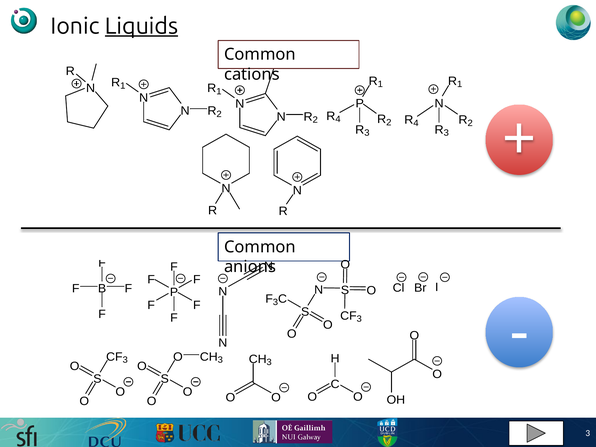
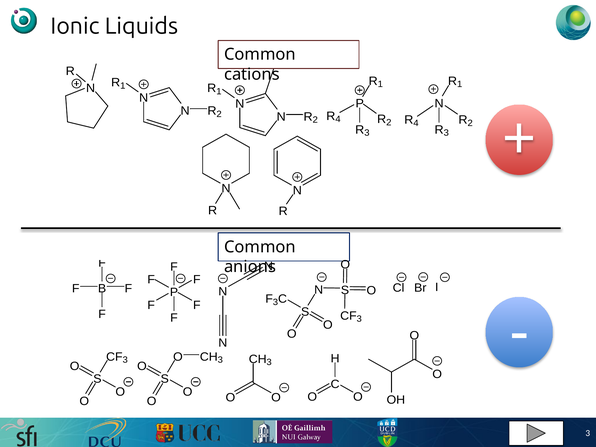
Liquids underline: present -> none
